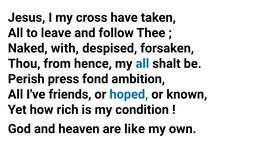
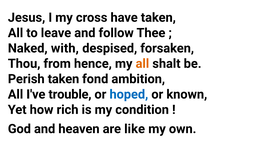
all at (142, 63) colour: blue -> orange
Perish press: press -> taken
friends: friends -> trouble
